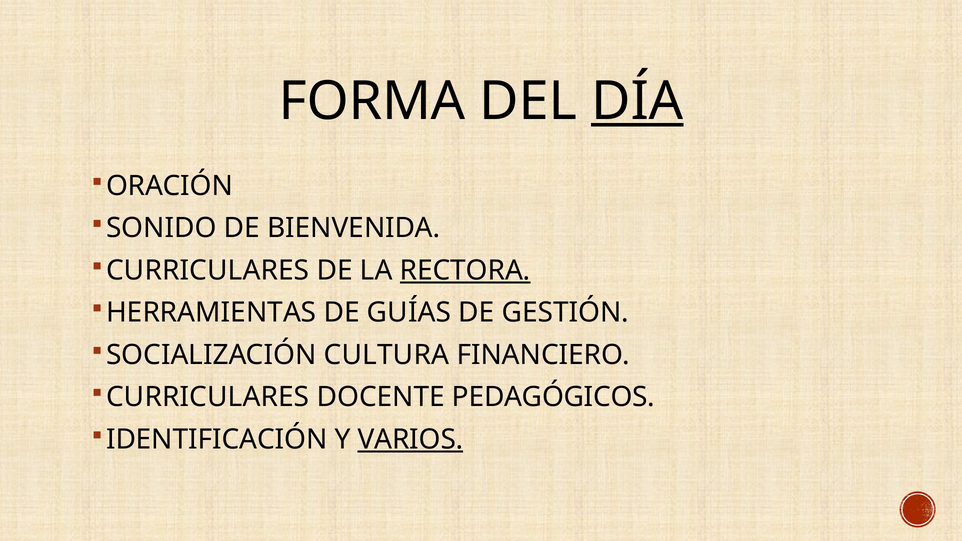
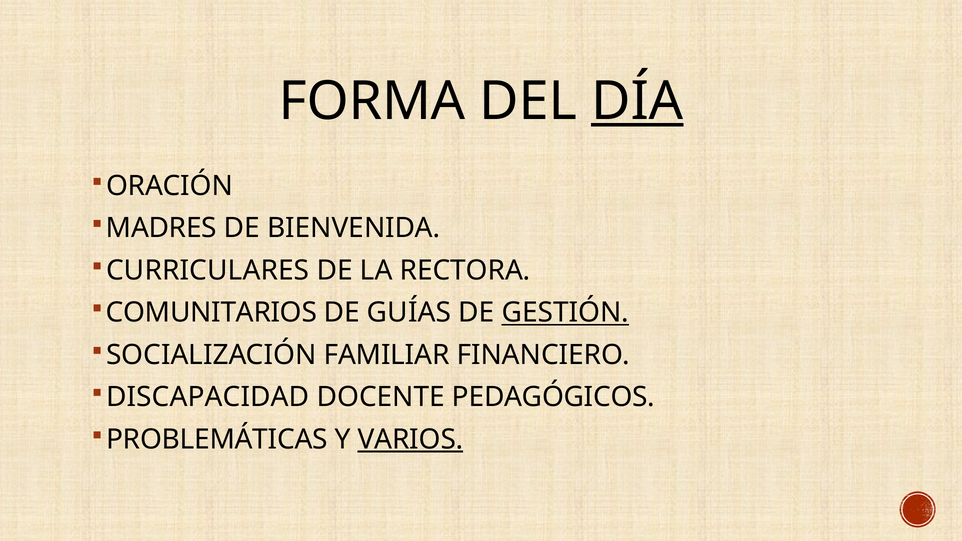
SONIDO: SONIDO -> MADRES
RECTORA underline: present -> none
HERRAMIENTAS: HERRAMIENTAS -> COMUNITARIOS
GESTIÓN underline: none -> present
CULTURA: CULTURA -> FAMILIAR
CURRICULARES at (208, 397): CURRICULARES -> DISCAPACIDAD
IDENTIFICACIÓN: IDENTIFICACIÓN -> PROBLEMÁTICAS
